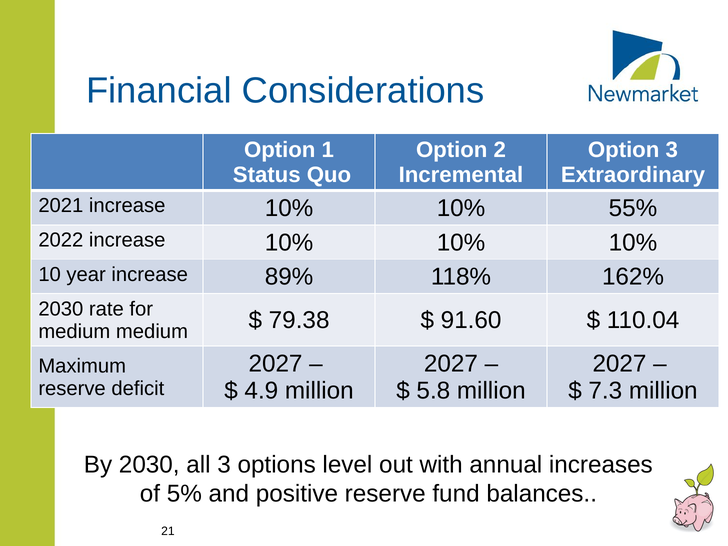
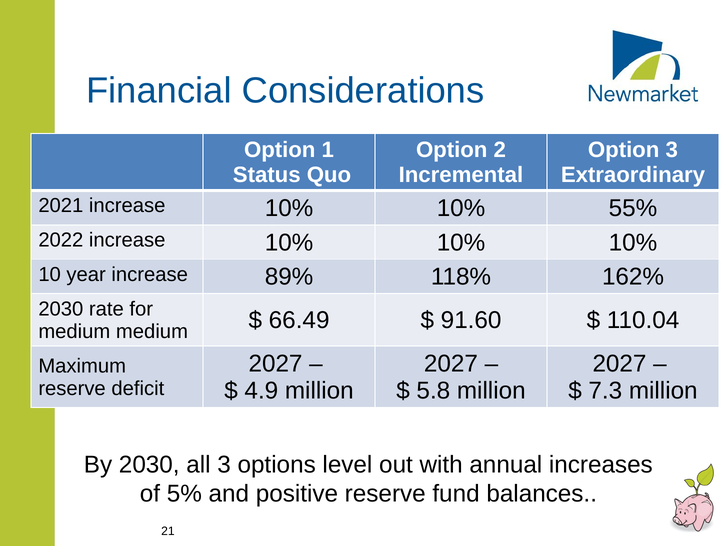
79.38: 79.38 -> 66.49
